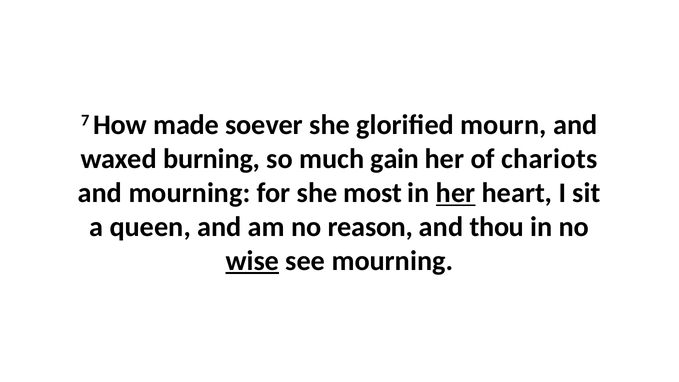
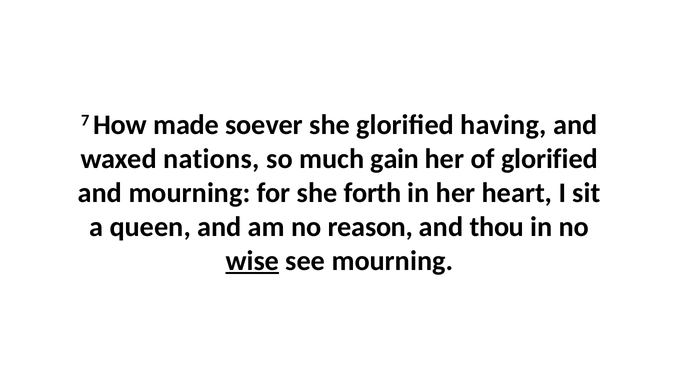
mourn: mourn -> having
burning: burning -> nations
of chariots: chariots -> glorified
most: most -> forth
her at (456, 193) underline: present -> none
